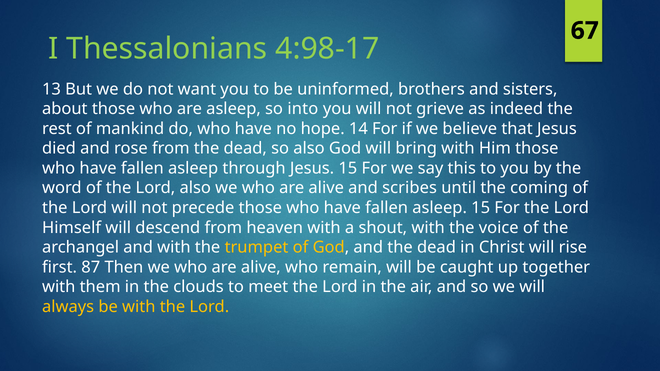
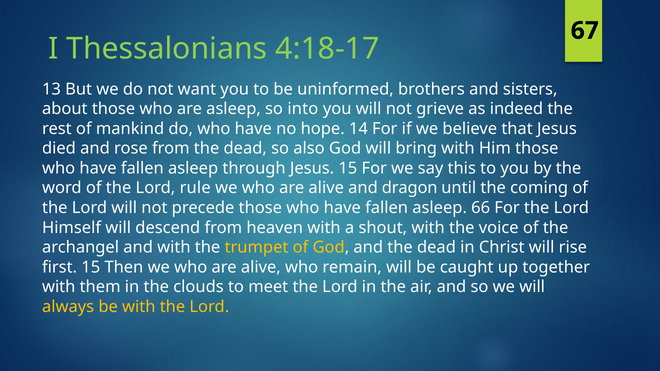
4:98-17: 4:98-17 -> 4:18-17
Lord also: also -> rule
scribes: scribes -> dragon
asleep 15: 15 -> 66
first 87: 87 -> 15
